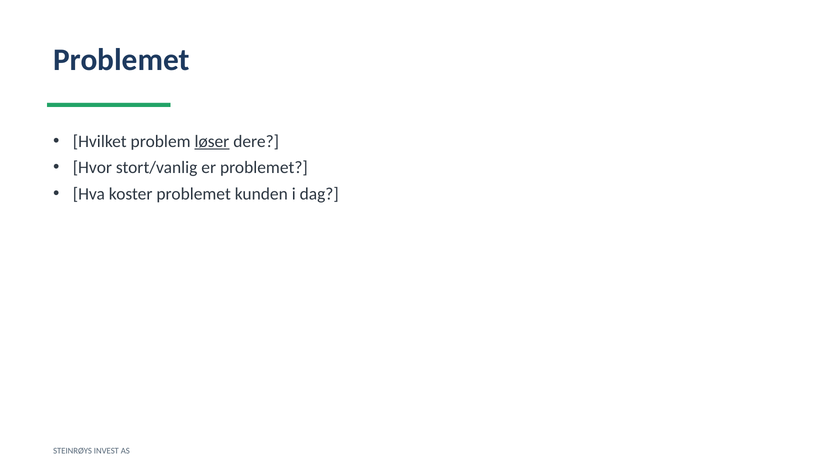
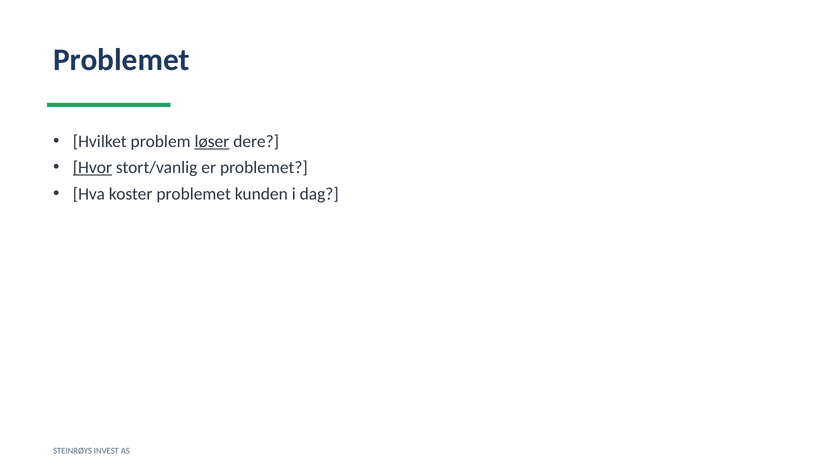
Hvor underline: none -> present
